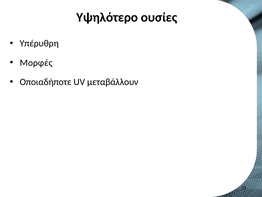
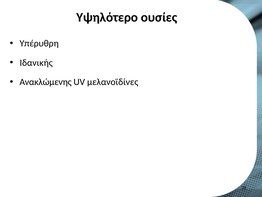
Μορφές: Μορφές -> Ιδανικής
Οποιαδήποτε: Οποιαδήποτε -> Ανακλώμενης
μεταβάλλουν: μεταβάλλουν -> μελανοϊδίνες
